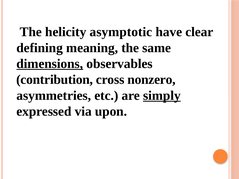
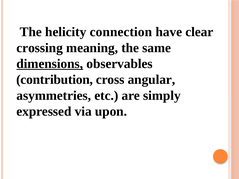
asymptotic: asymptotic -> connection
defining: defining -> crossing
nonzero: nonzero -> angular
simply underline: present -> none
